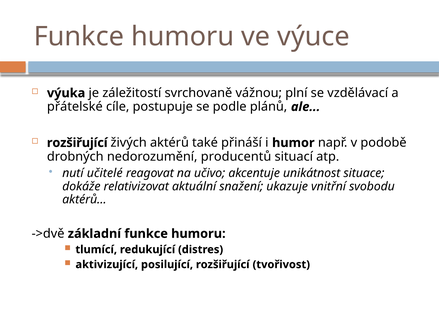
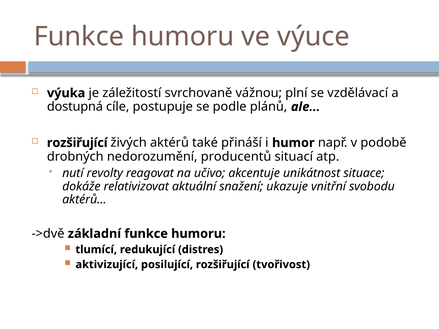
přátelské: přátelské -> dostupná
učitelé: učitelé -> revolty
